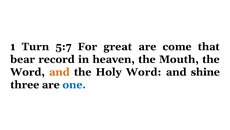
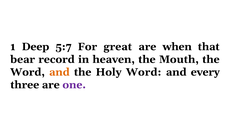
Turn: Turn -> Deep
come: come -> when
shine: shine -> every
one colour: blue -> purple
